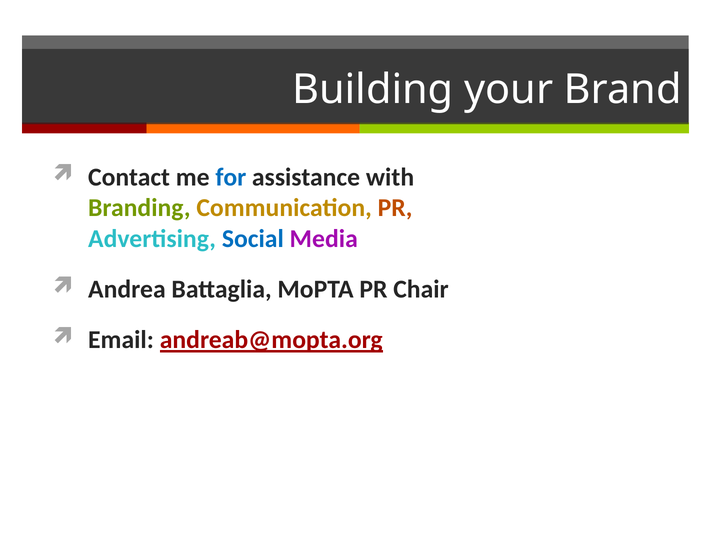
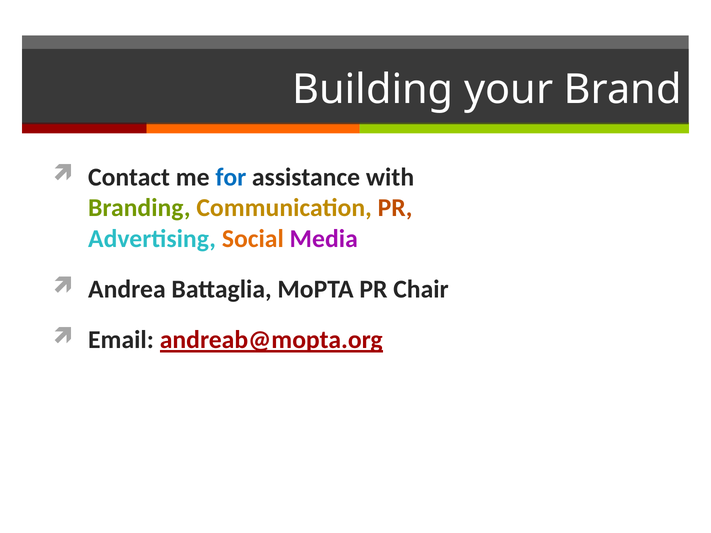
Social colour: blue -> orange
